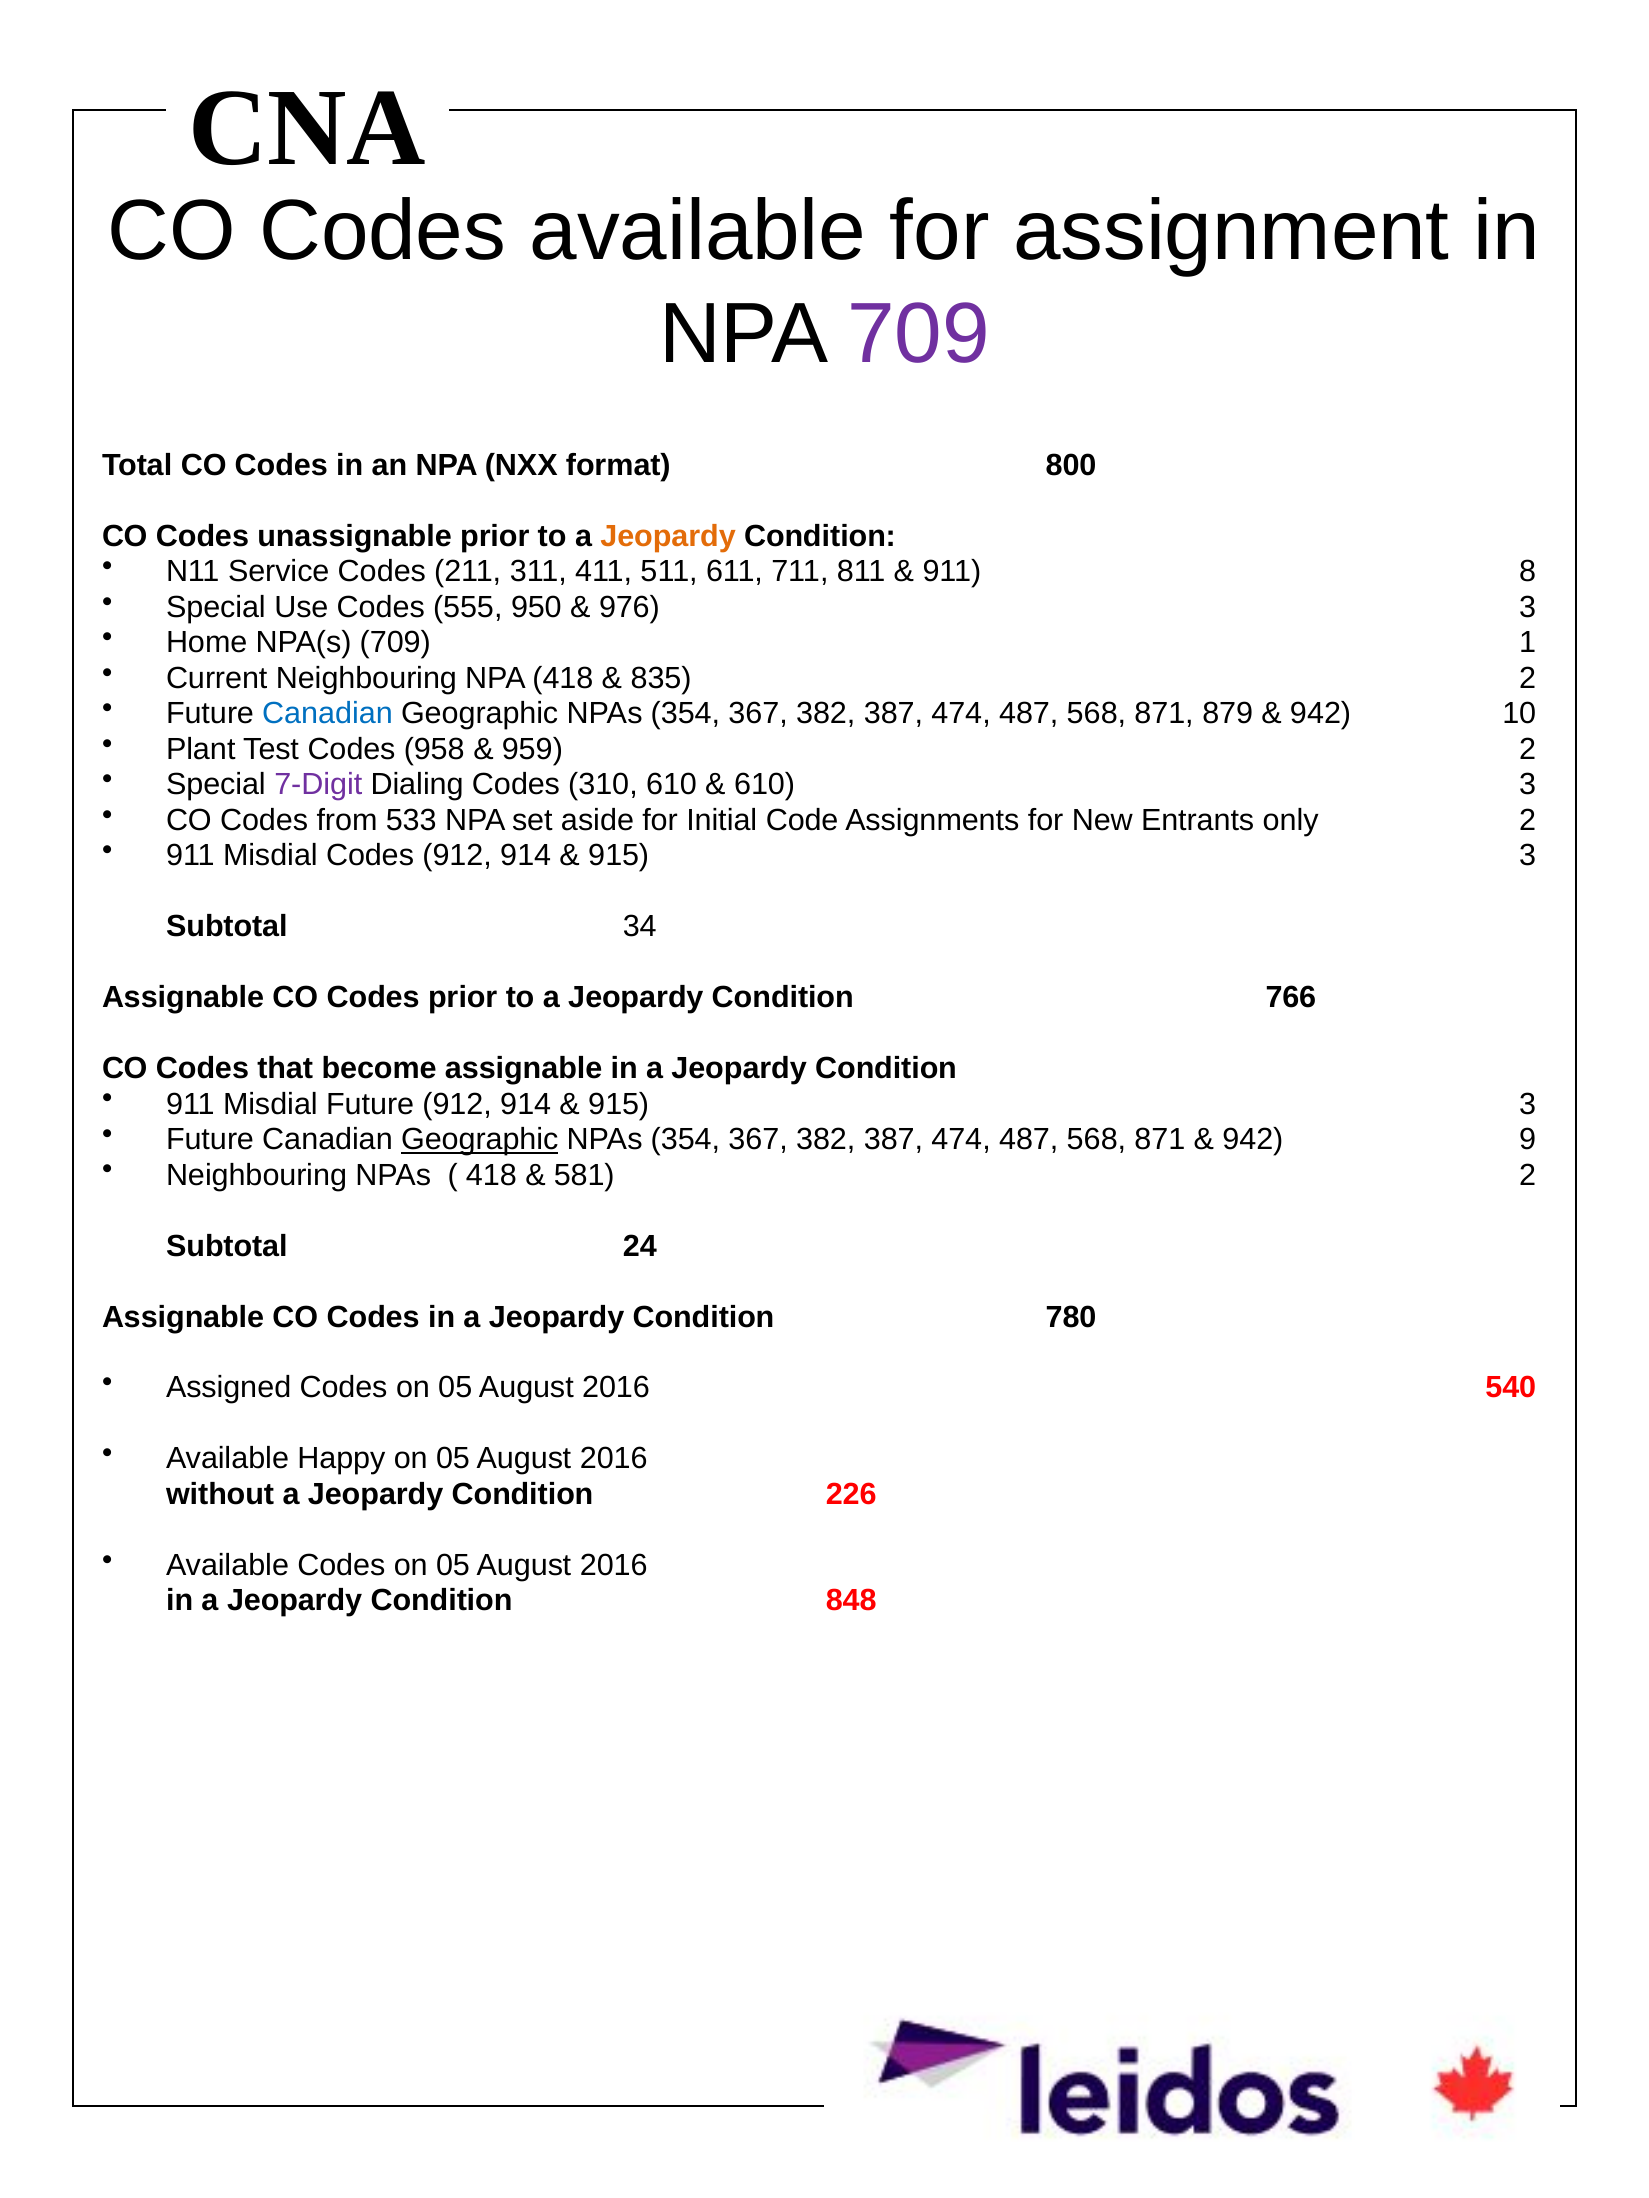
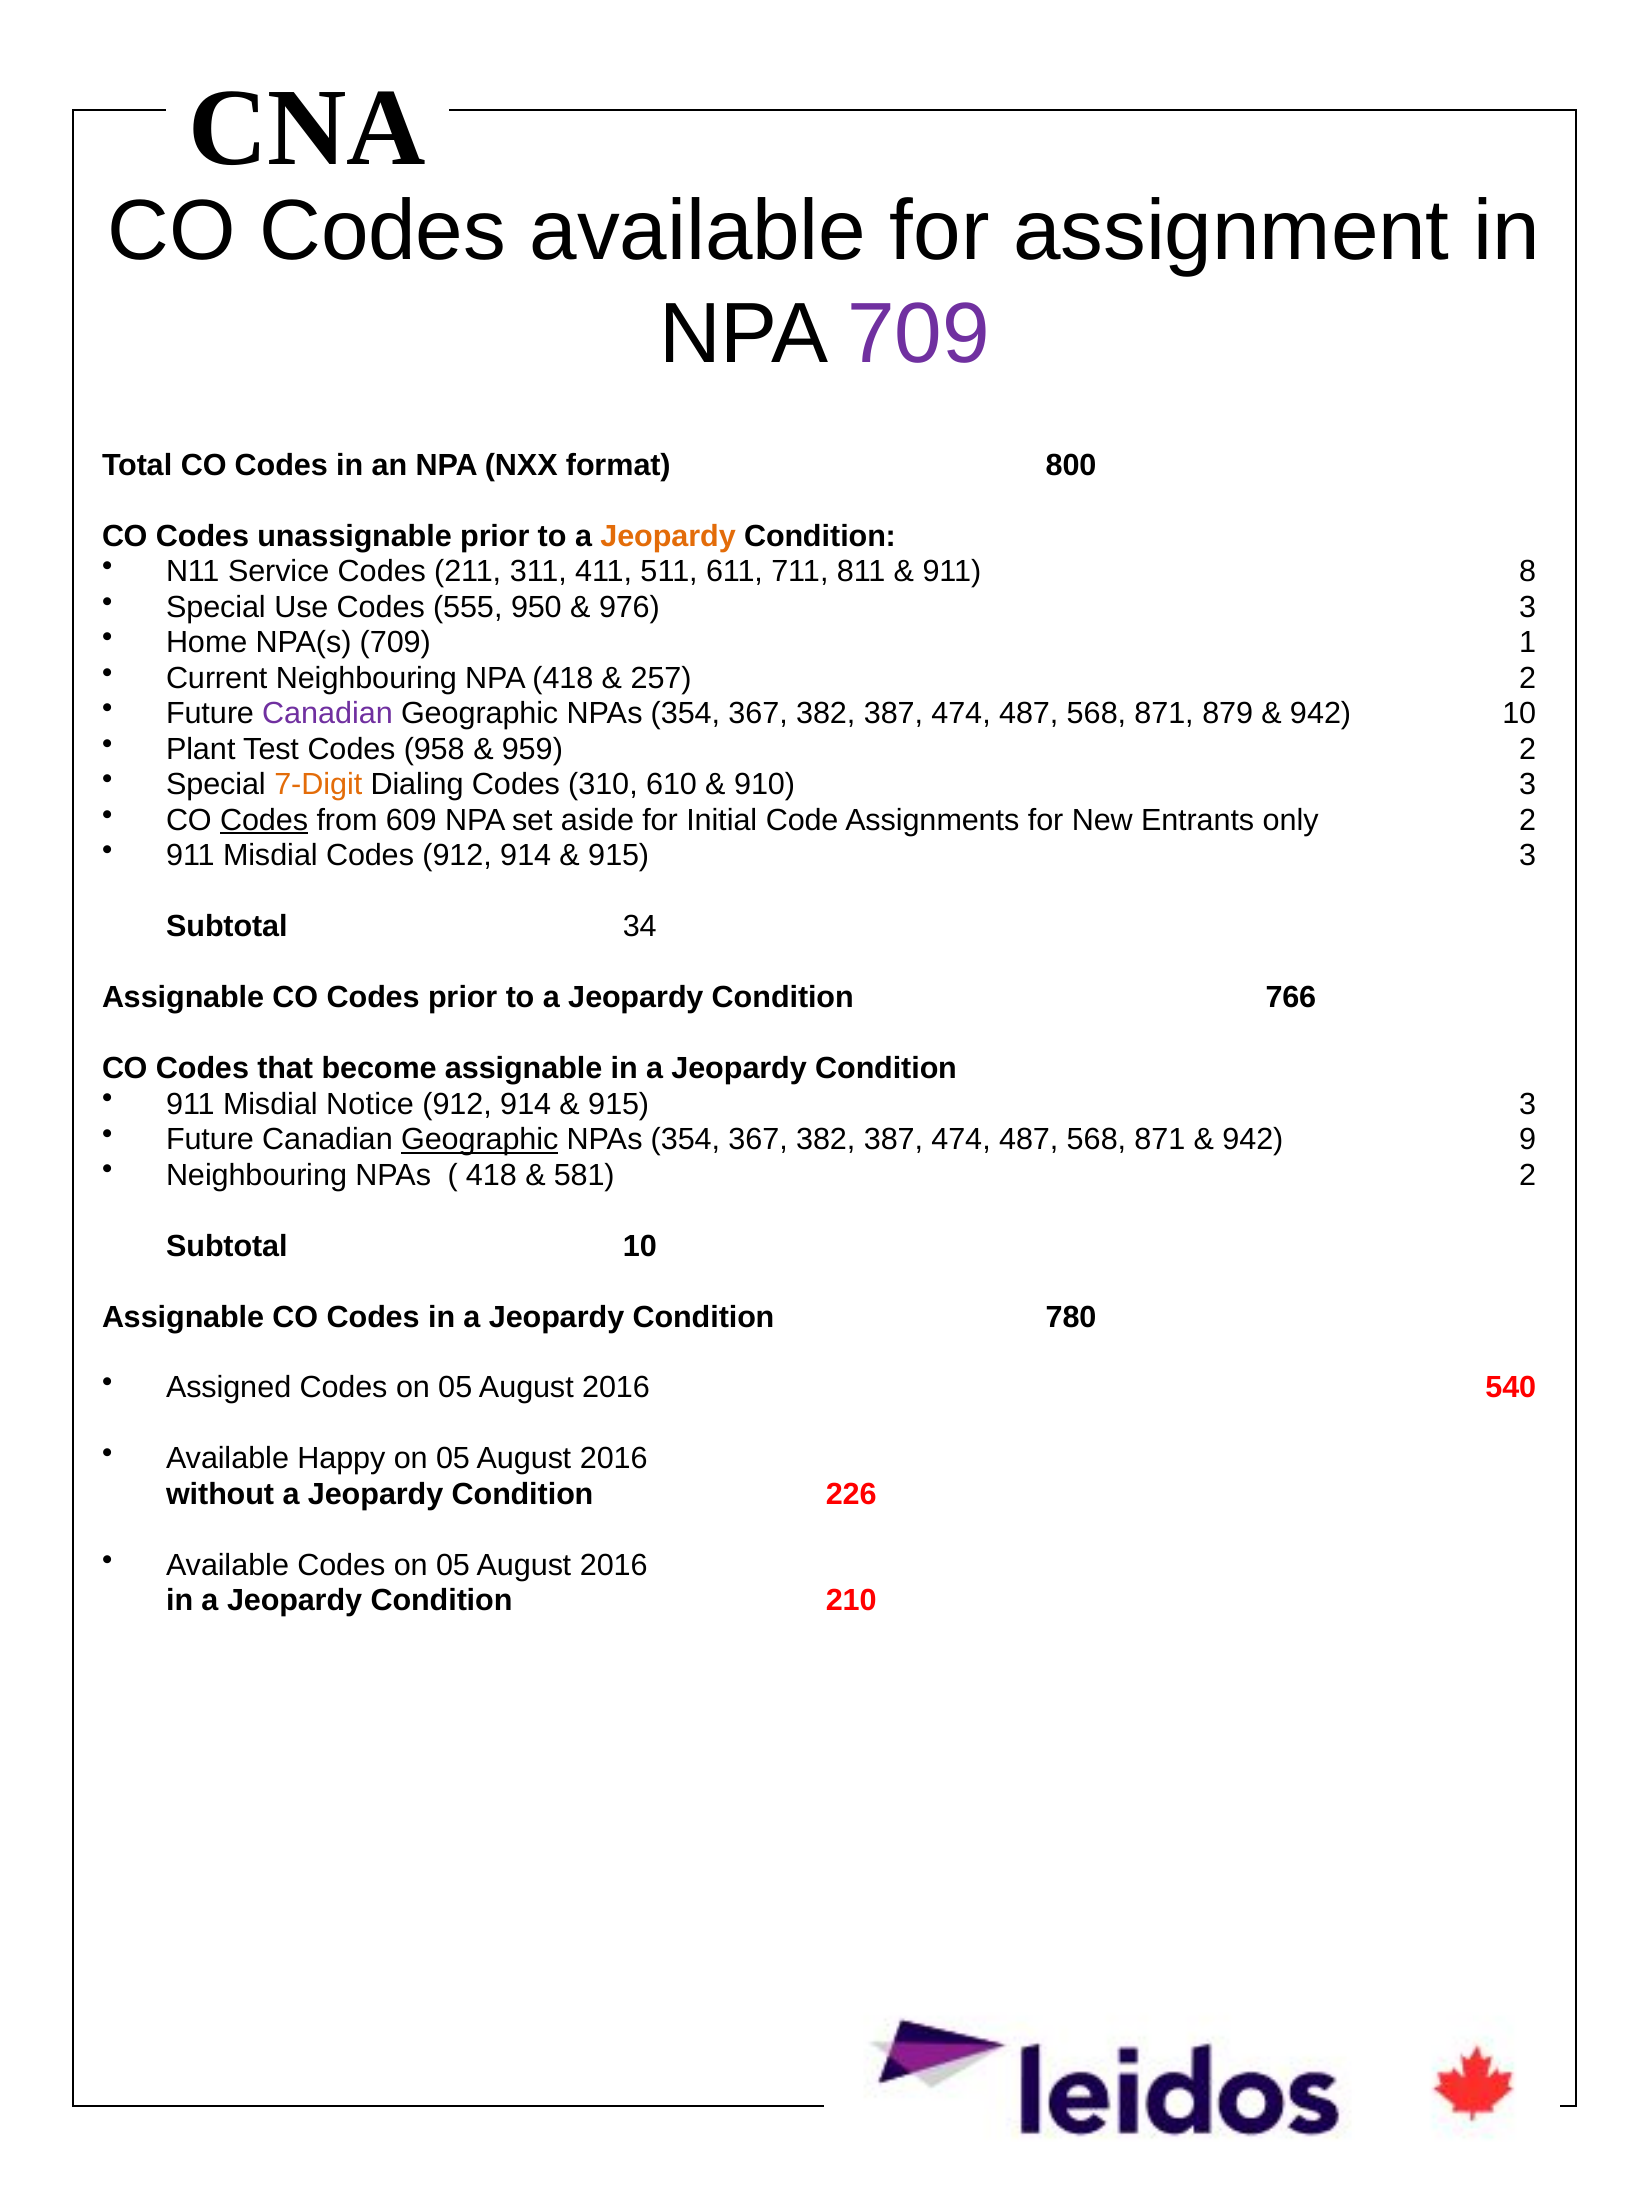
835: 835 -> 257
Canadian at (327, 714) colour: blue -> purple
7-Digit colour: purple -> orange
610 at (765, 785): 610 -> 910
Codes at (264, 820) underline: none -> present
533: 533 -> 609
Misdial Future: Future -> Notice
Subtotal 24: 24 -> 10
848: 848 -> 210
